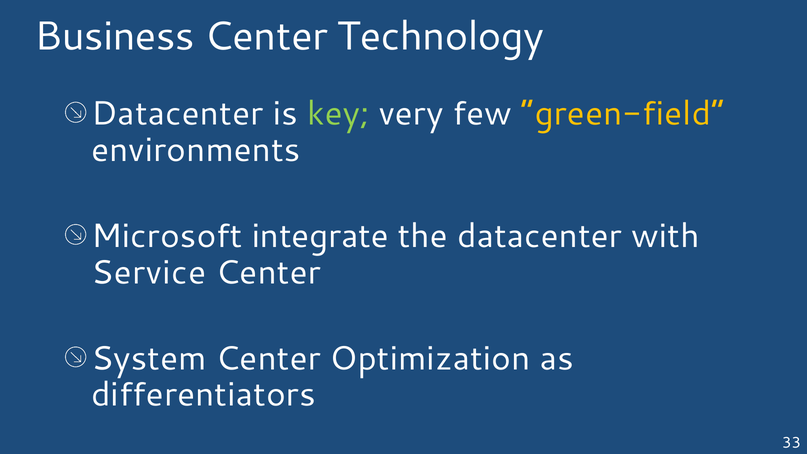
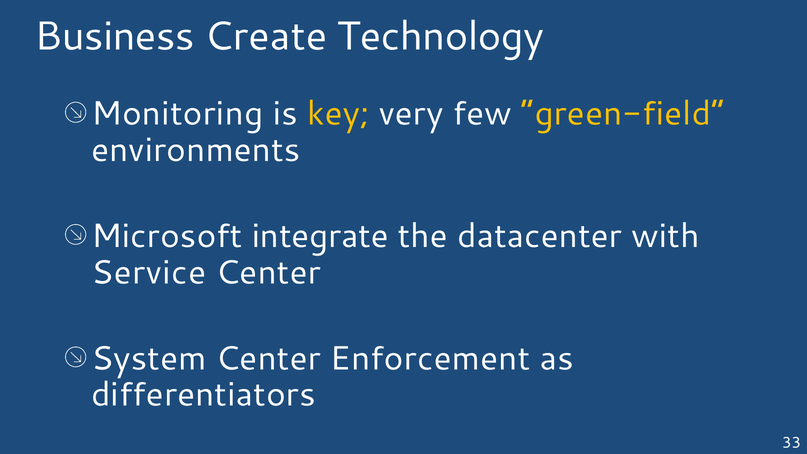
Business Center: Center -> Create
Datacenter at (177, 114): Datacenter -> Monitoring
key colour: light green -> yellow
Optimization: Optimization -> Enforcement
